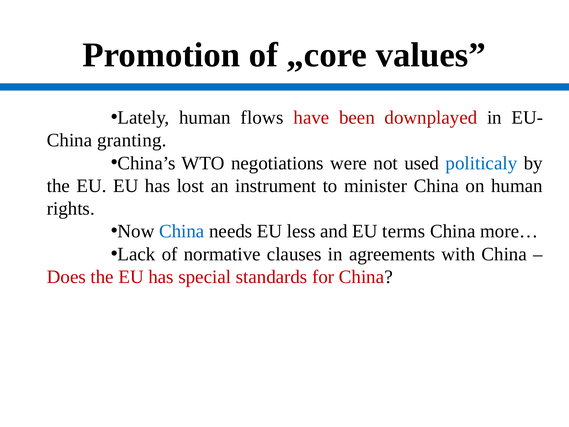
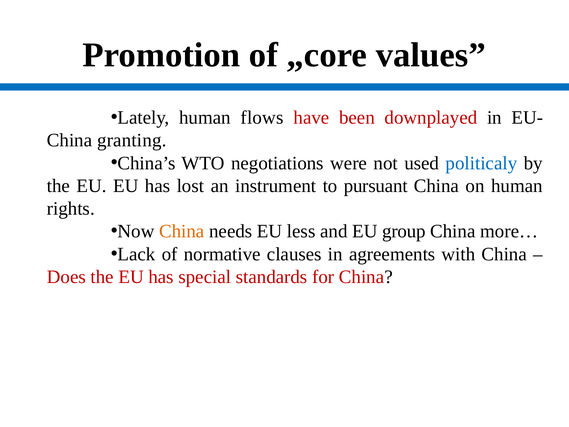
minister: minister -> pursuant
China at (182, 231) colour: blue -> orange
terms: terms -> group
